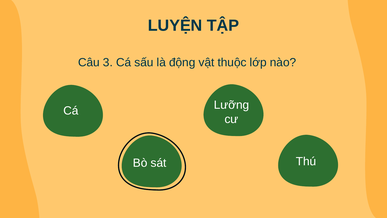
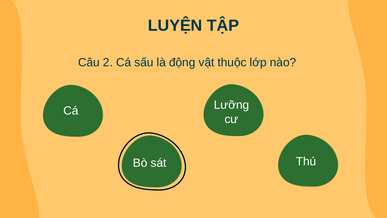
3: 3 -> 2
